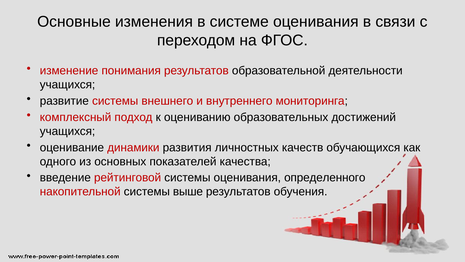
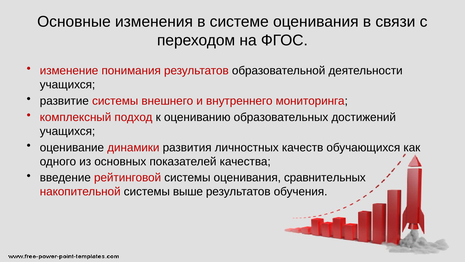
определенного: определенного -> сравнительных
